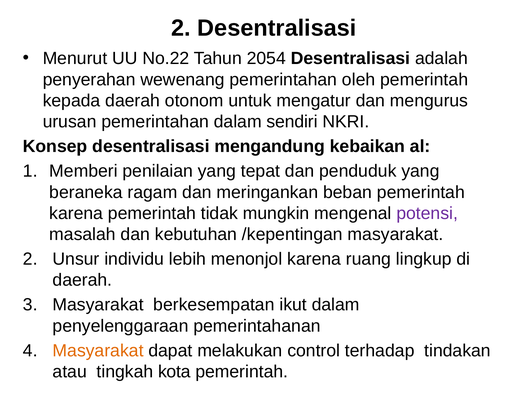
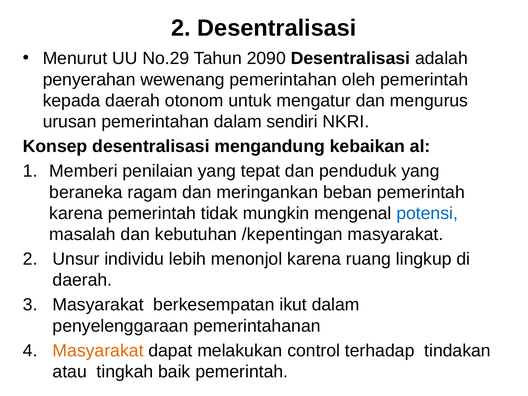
No.22: No.22 -> No.29
2054: 2054 -> 2090
potensi colour: purple -> blue
kota: kota -> baik
